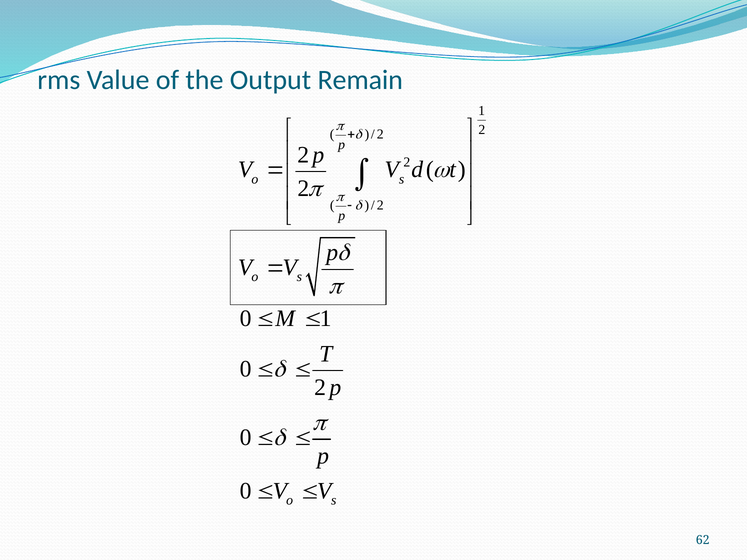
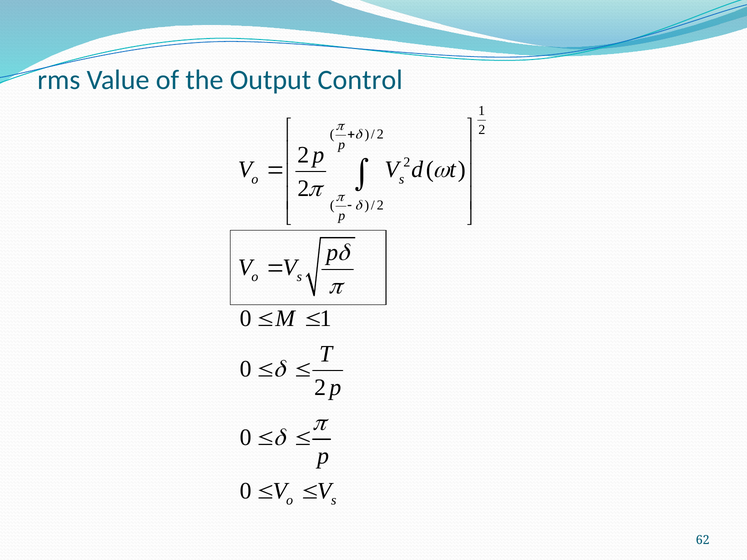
Remain: Remain -> Control
